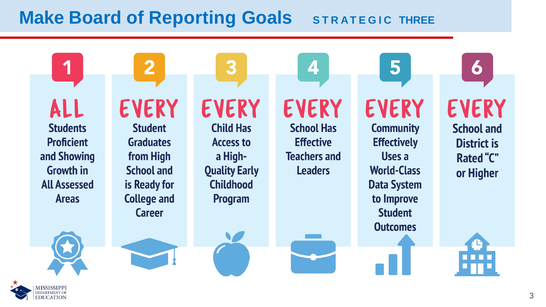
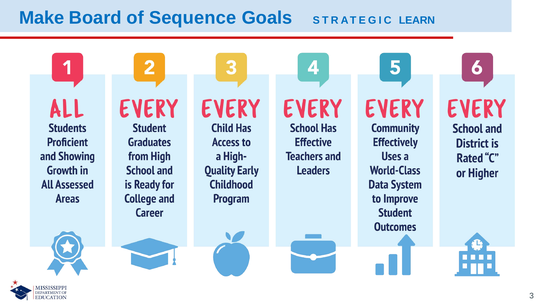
Reporting: Reporting -> Sequence
THREE: THREE -> LEARN
